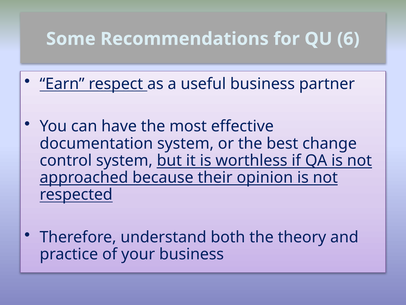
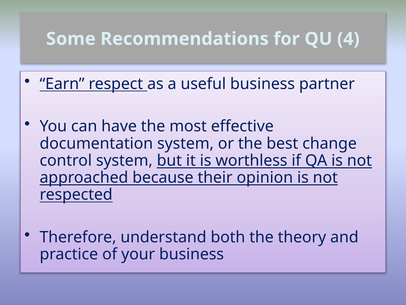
6: 6 -> 4
